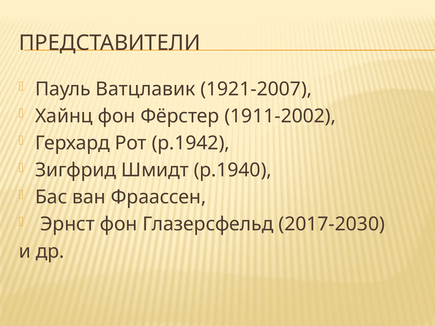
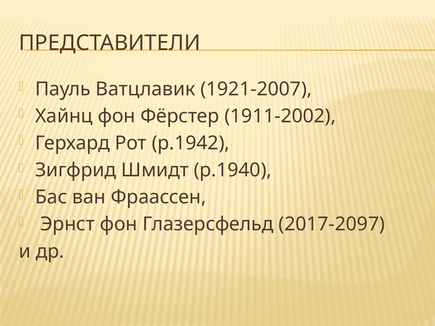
2017-2030: 2017-2030 -> 2017-2097
